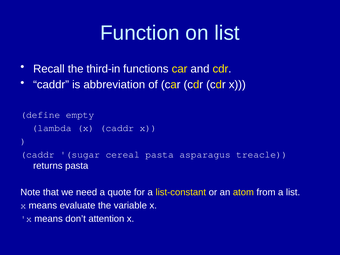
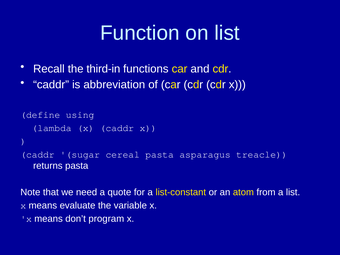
empty: empty -> using
attention: attention -> program
